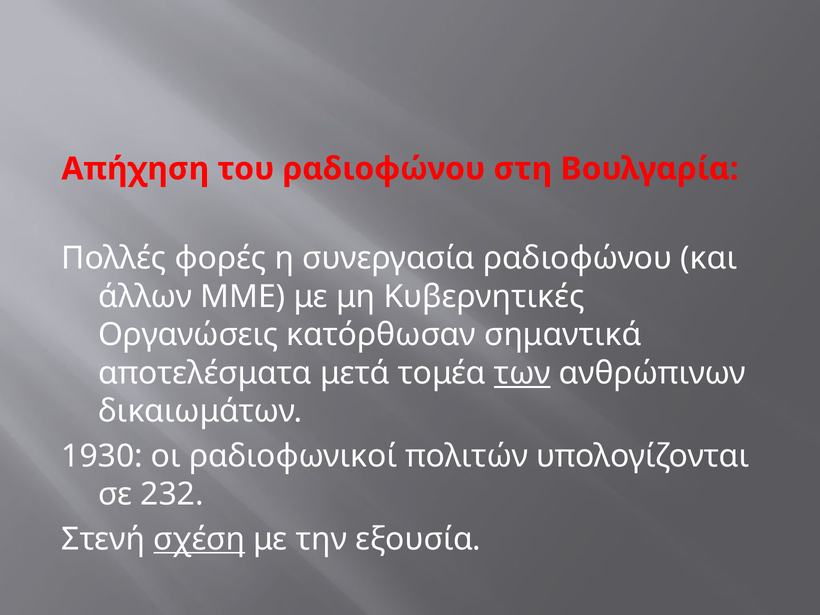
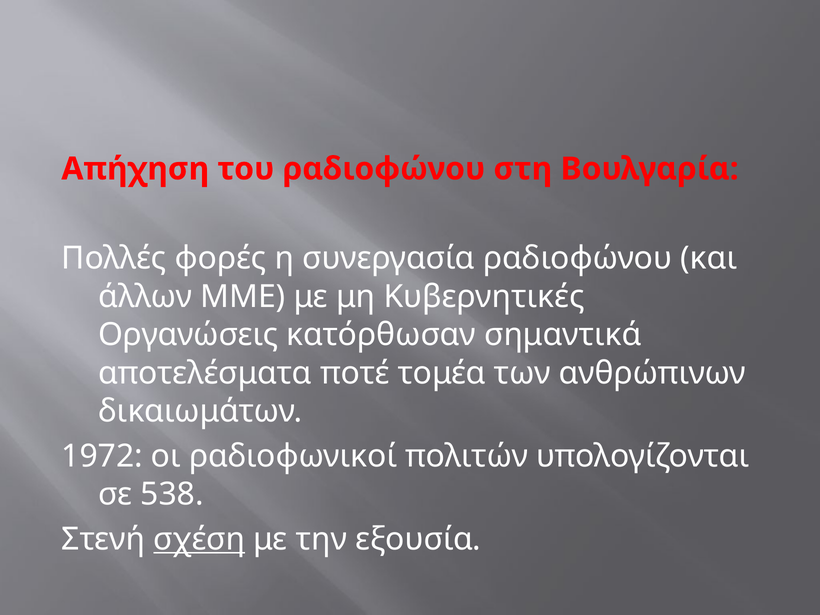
μετά: μετά -> ποτέ
των underline: present -> none
1930: 1930 -> 1972
232: 232 -> 538
